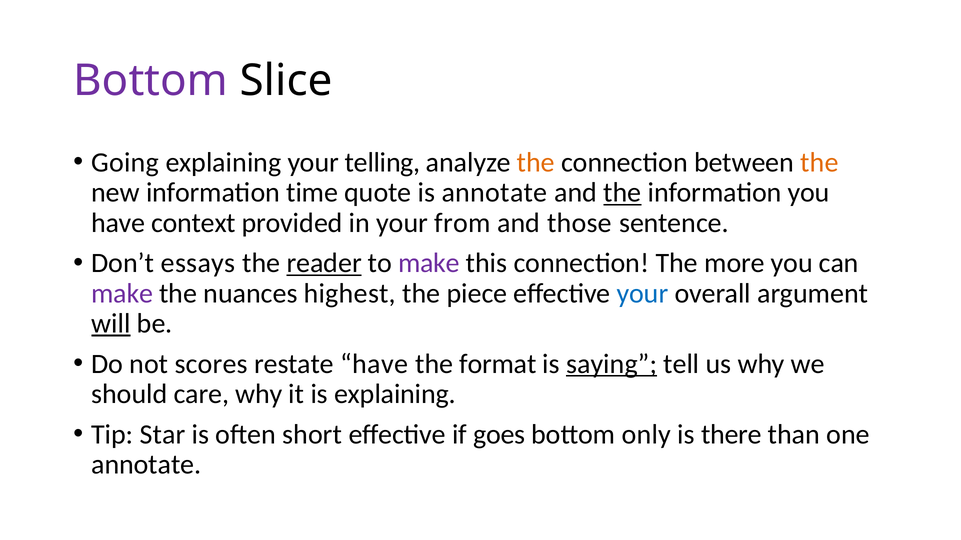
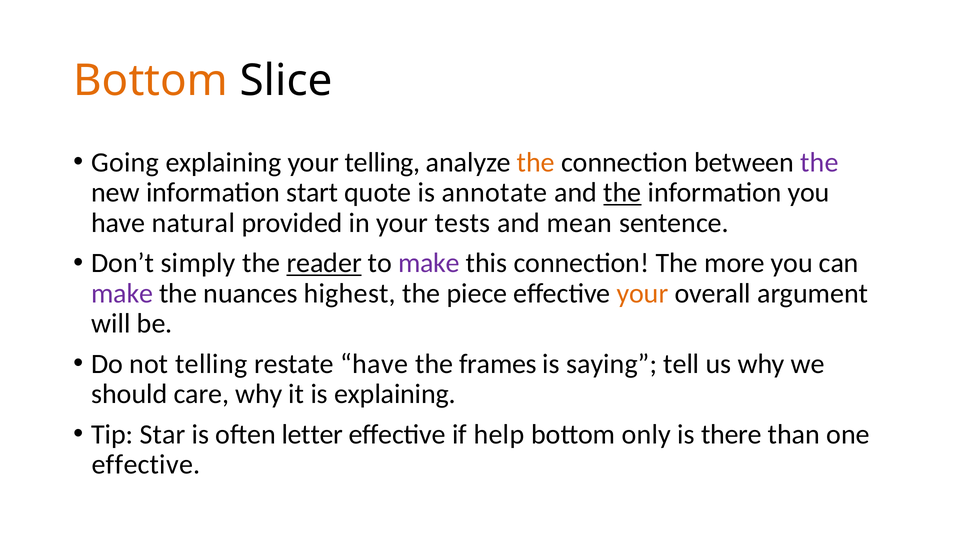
Bottom at (151, 81) colour: purple -> orange
the at (819, 162) colour: orange -> purple
time: time -> start
context: context -> natural
from: from -> tests
those: those -> mean
essays: essays -> simply
your at (643, 294) colour: blue -> orange
will underline: present -> none
not scores: scores -> telling
format: format -> frames
saying underline: present -> none
short: short -> letter
goes: goes -> help
annotate at (146, 465): annotate -> effective
